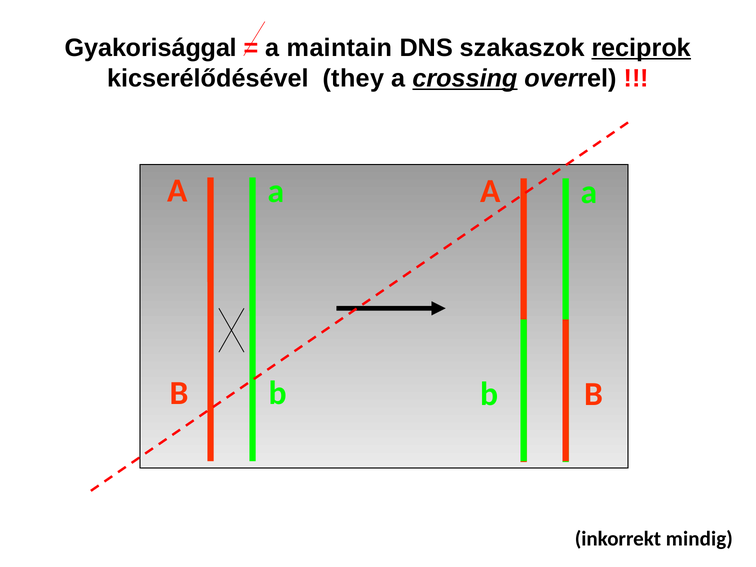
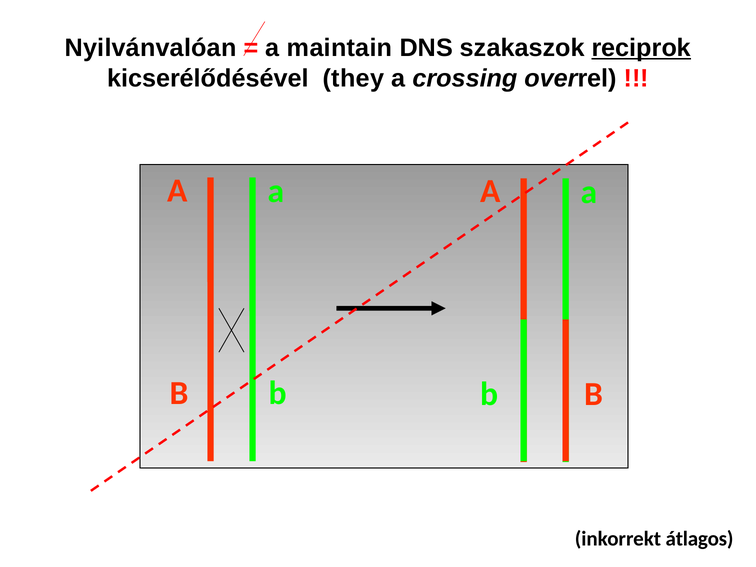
Gyakorisággal: Gyakorisággal -> Nyilvánvalóan
crossing underline: present -> none
mindig: mindig -> átlagos
